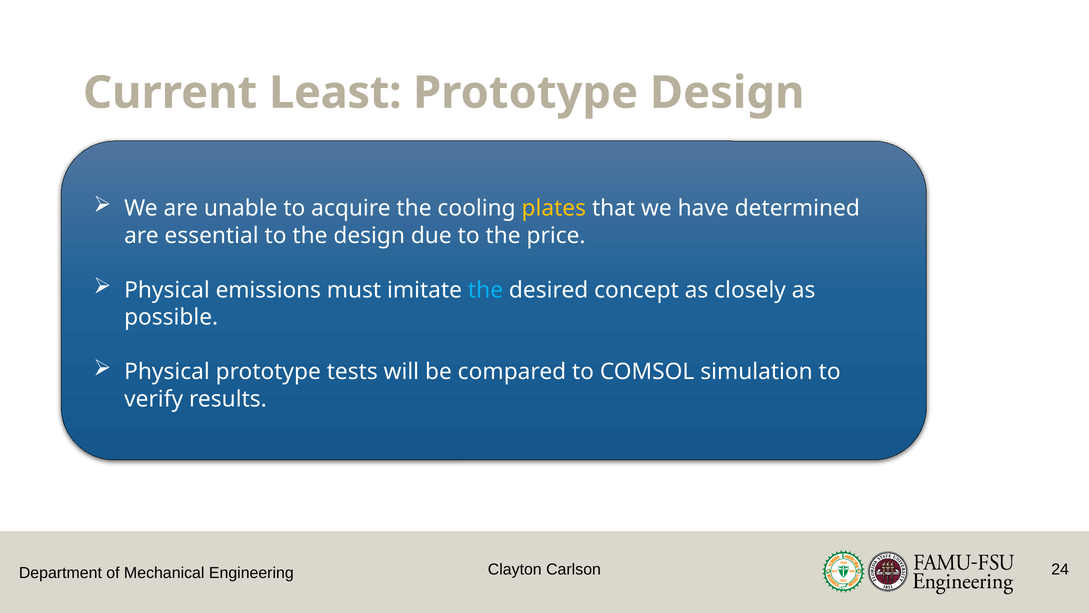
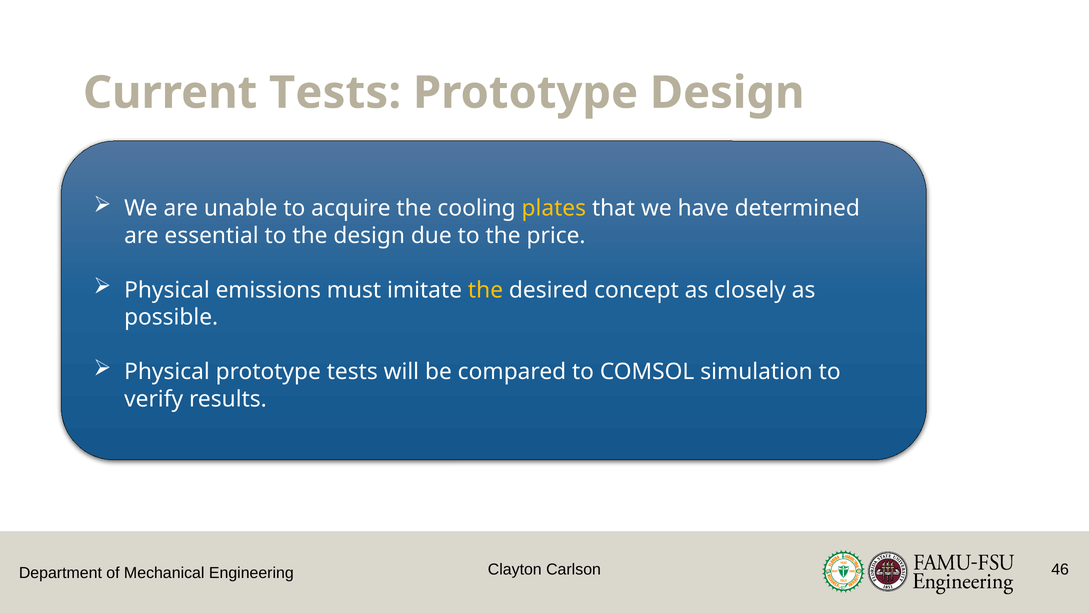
Current Least: Least -> Tests
the at (486, 290) colour: light blue -> yellow
24: 24 -> 46
